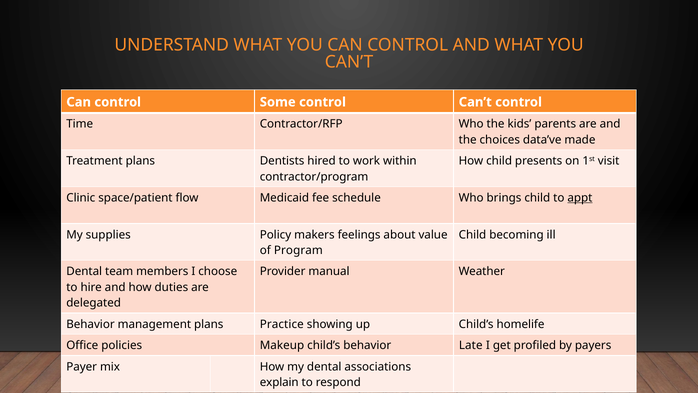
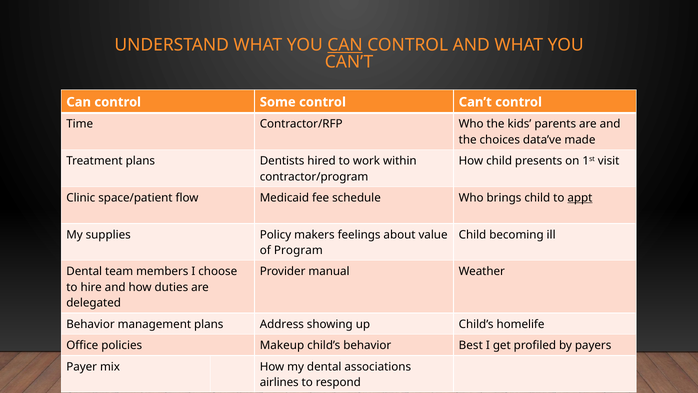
CAN at (345, 45) underline: none -> present
Practice: Practice -> Address
Late: Late -> Best
explain: explain -> airlines
